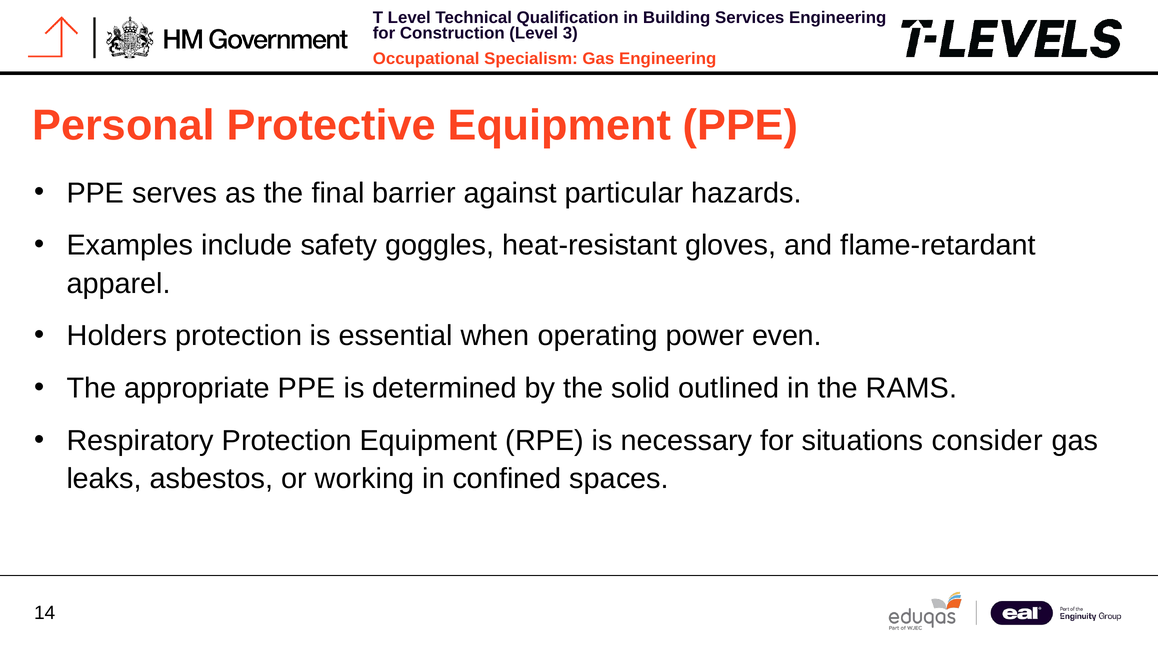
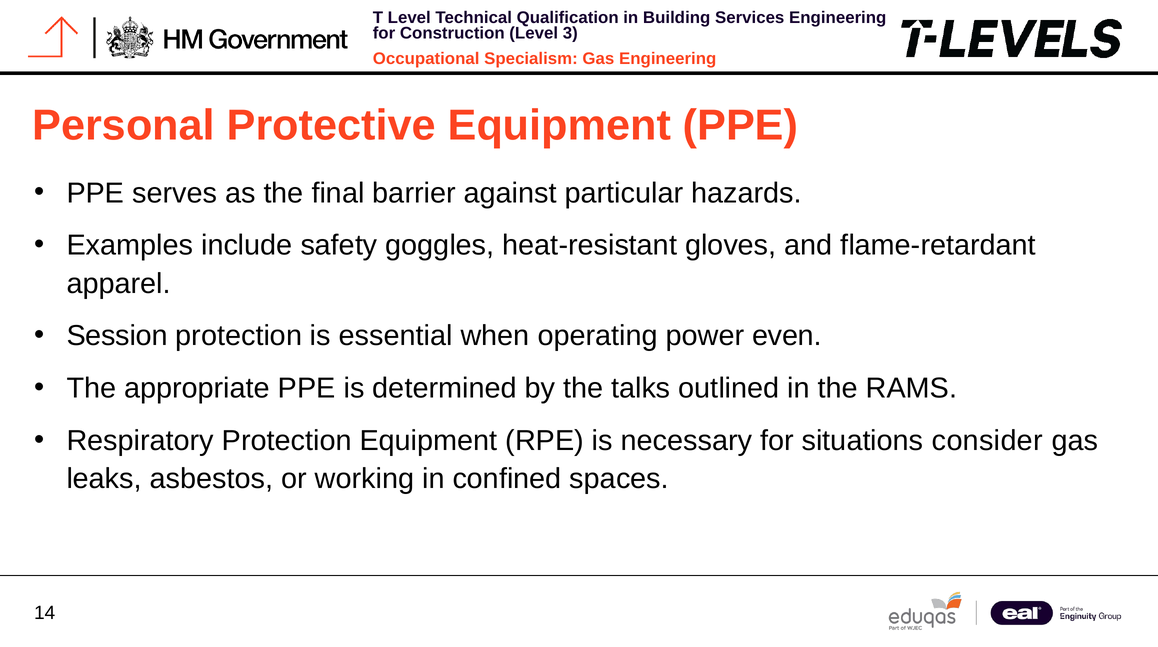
Holders: Holders -> Session
solid: solid -> talks
